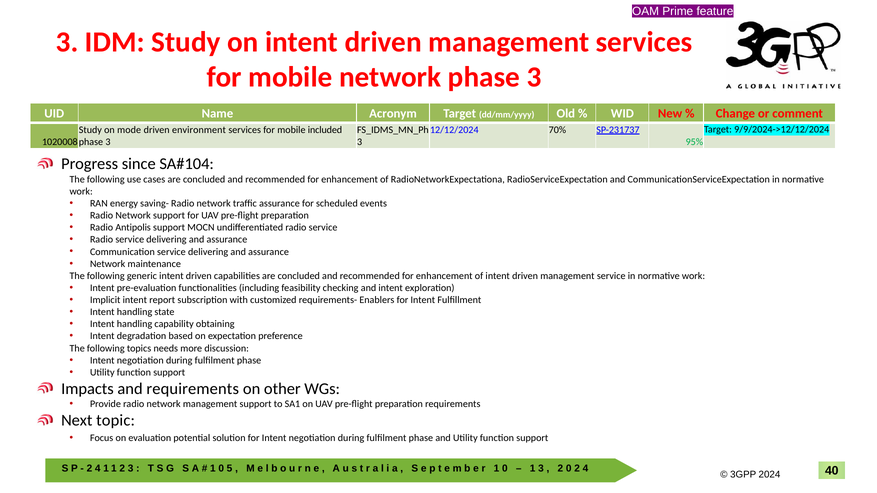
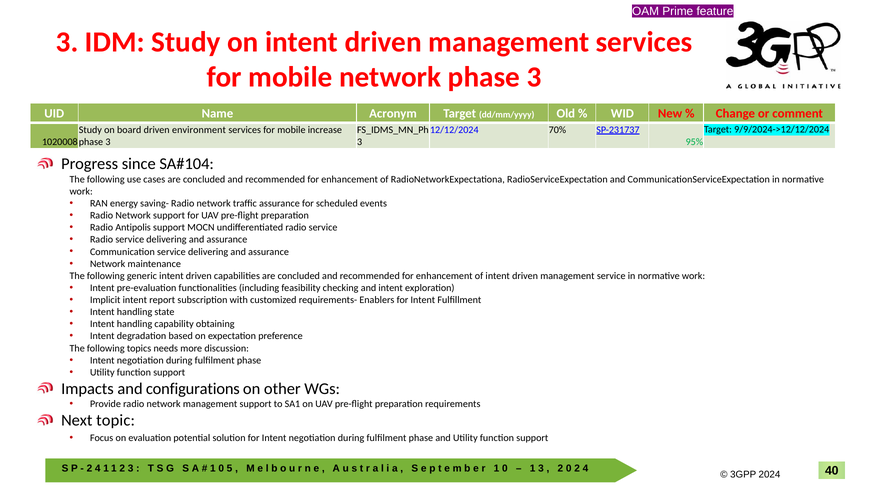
mode: mode -> board
included: included -> increase
and requirements: requirements -> configurations
